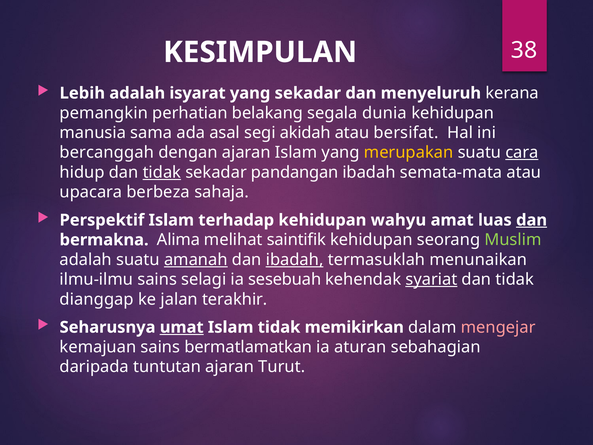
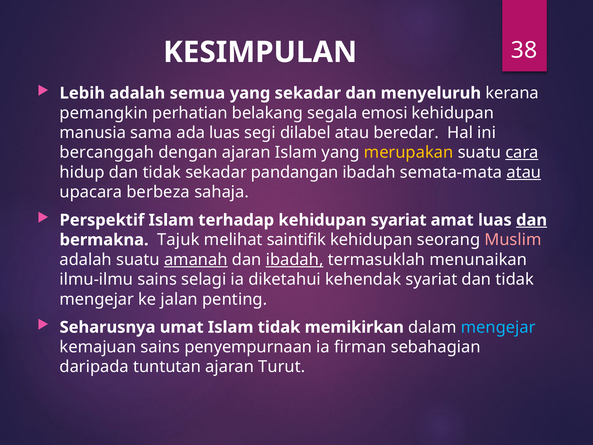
isyarat: isyarat -> semua
dunia: dunia -> emosi
ada asal: asal -> luas
akidah: akidah -> dilabel
bersifat: bersifat -> beredar
tidak at (162, 172) underline: present -> none
atau at (524, 172) underline: none -> present
kehidupan wahyu: wahyu -> syariat
Alima: Alima -> Tajuk
Muslim colour: light green -> pink
sesebuah: sesebuah -> diketahui
syariat at (431, 279) underline: present -> none
dianggap at (97, 299): dianggap -> mengejar
terakhir: terakhir -> penting
umat underline: present -> none
mengejar at (498, 327) colour: pink -> light blue
bermatlamatkan: bermatlamatkan -> penyempurnaan
aturan: aturan -> firman
